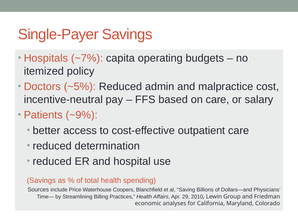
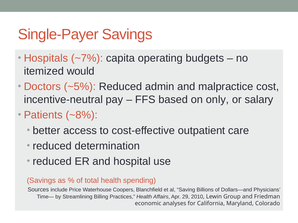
policy: policy -> would
on care: care -> only
~9%: ~9% -> ~8%
